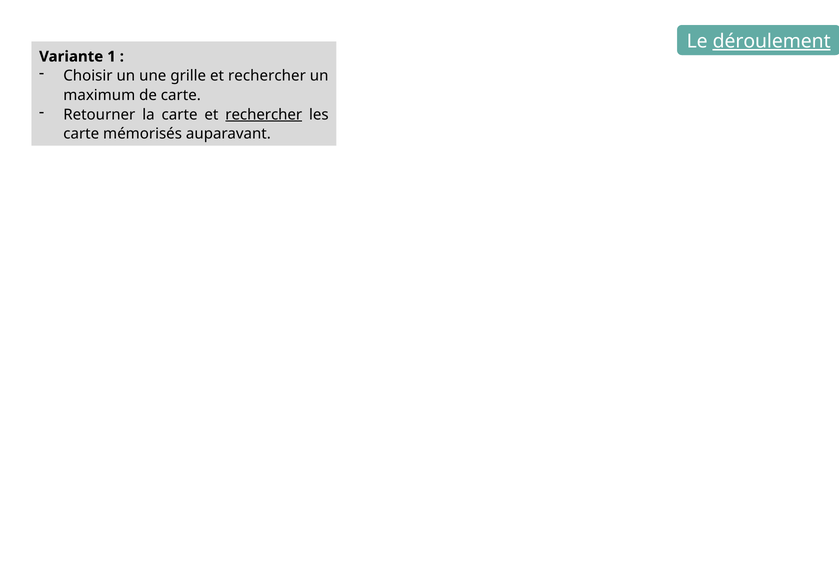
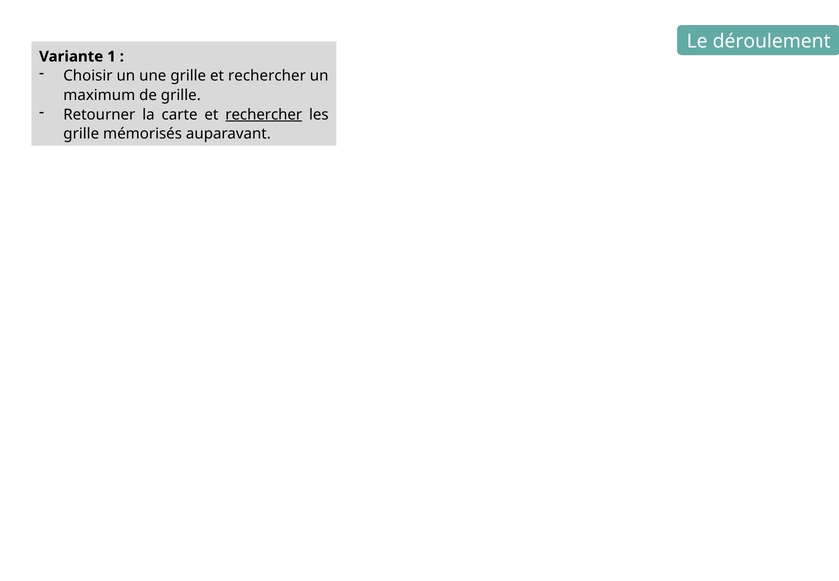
déroulement underline: present -> none
de carte: carte -> grille
carte at (81, 134): carte -> grille
